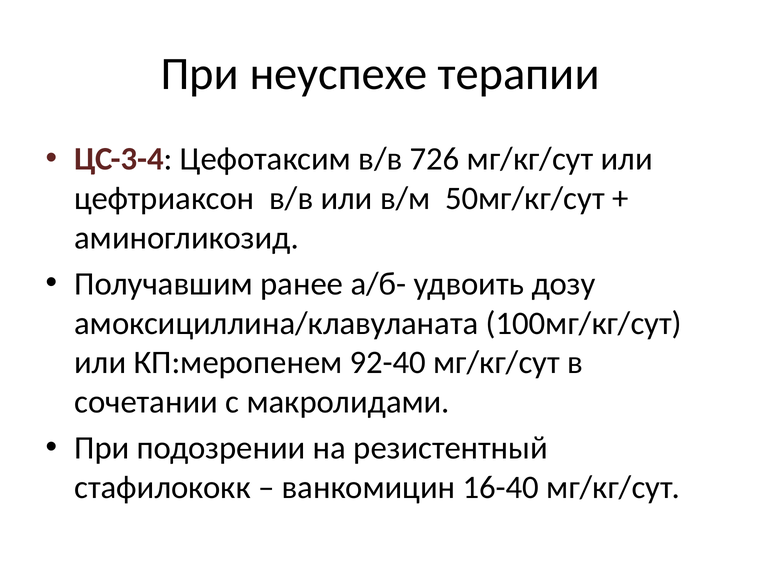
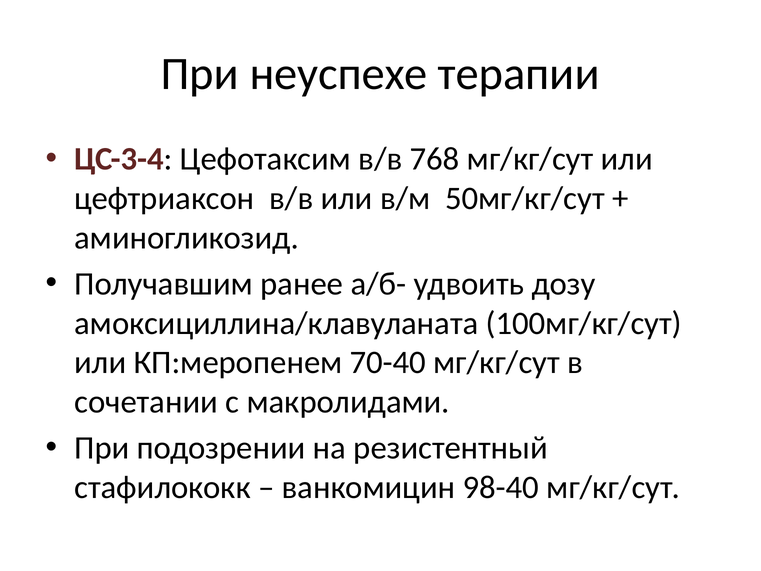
726: 726 -> 768
92-40: 92-40 -> 70-40
16-40: 16-40 -> 98-40
